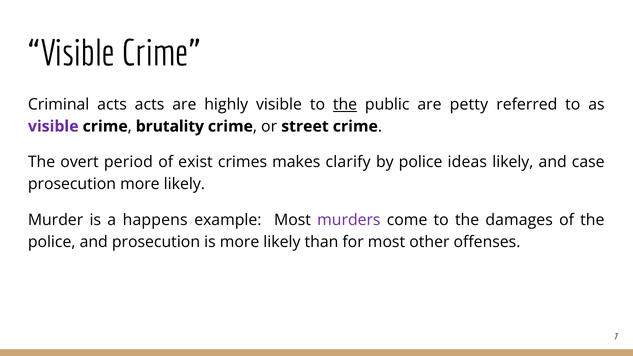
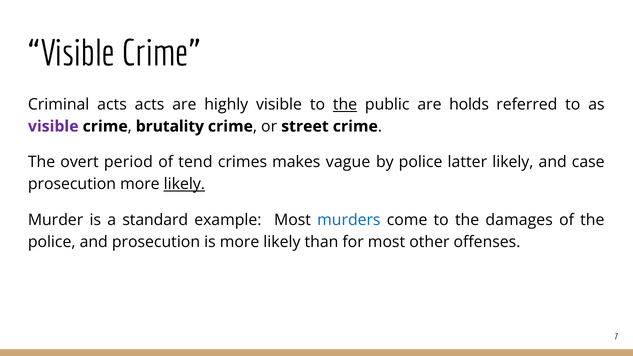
petty: petty -> holds
exist: exist -> tend
clarify: clarify -> vague
ideas: ideas -> latter
likely at (184, 184) underline: none -> present
happens: happens -> standard
murders colour: purple -> blue
